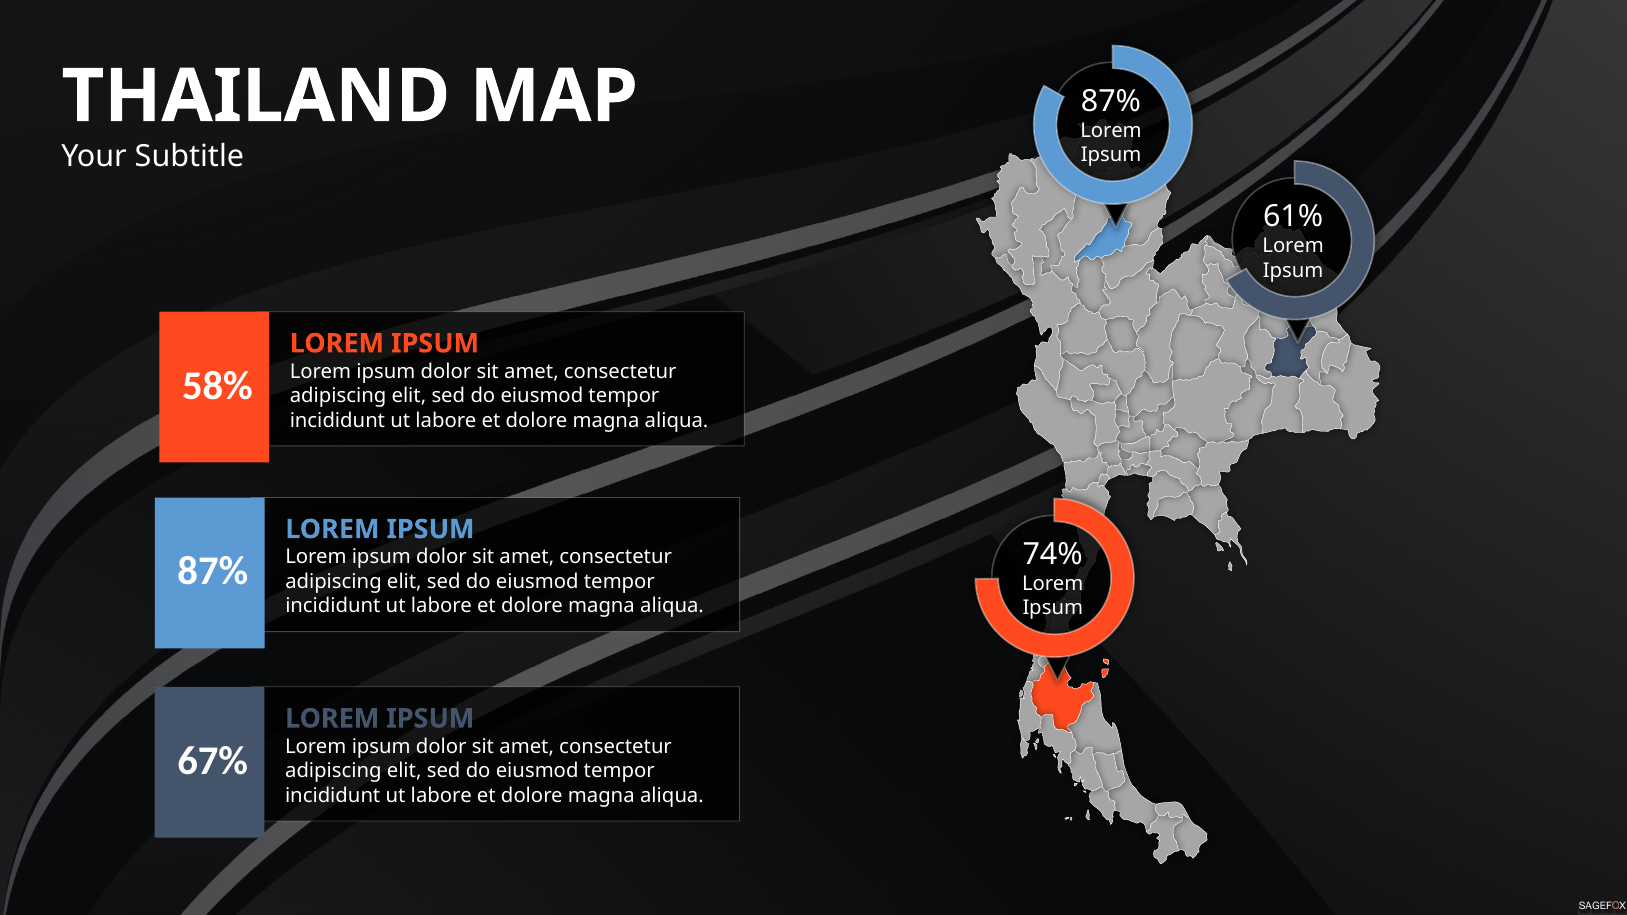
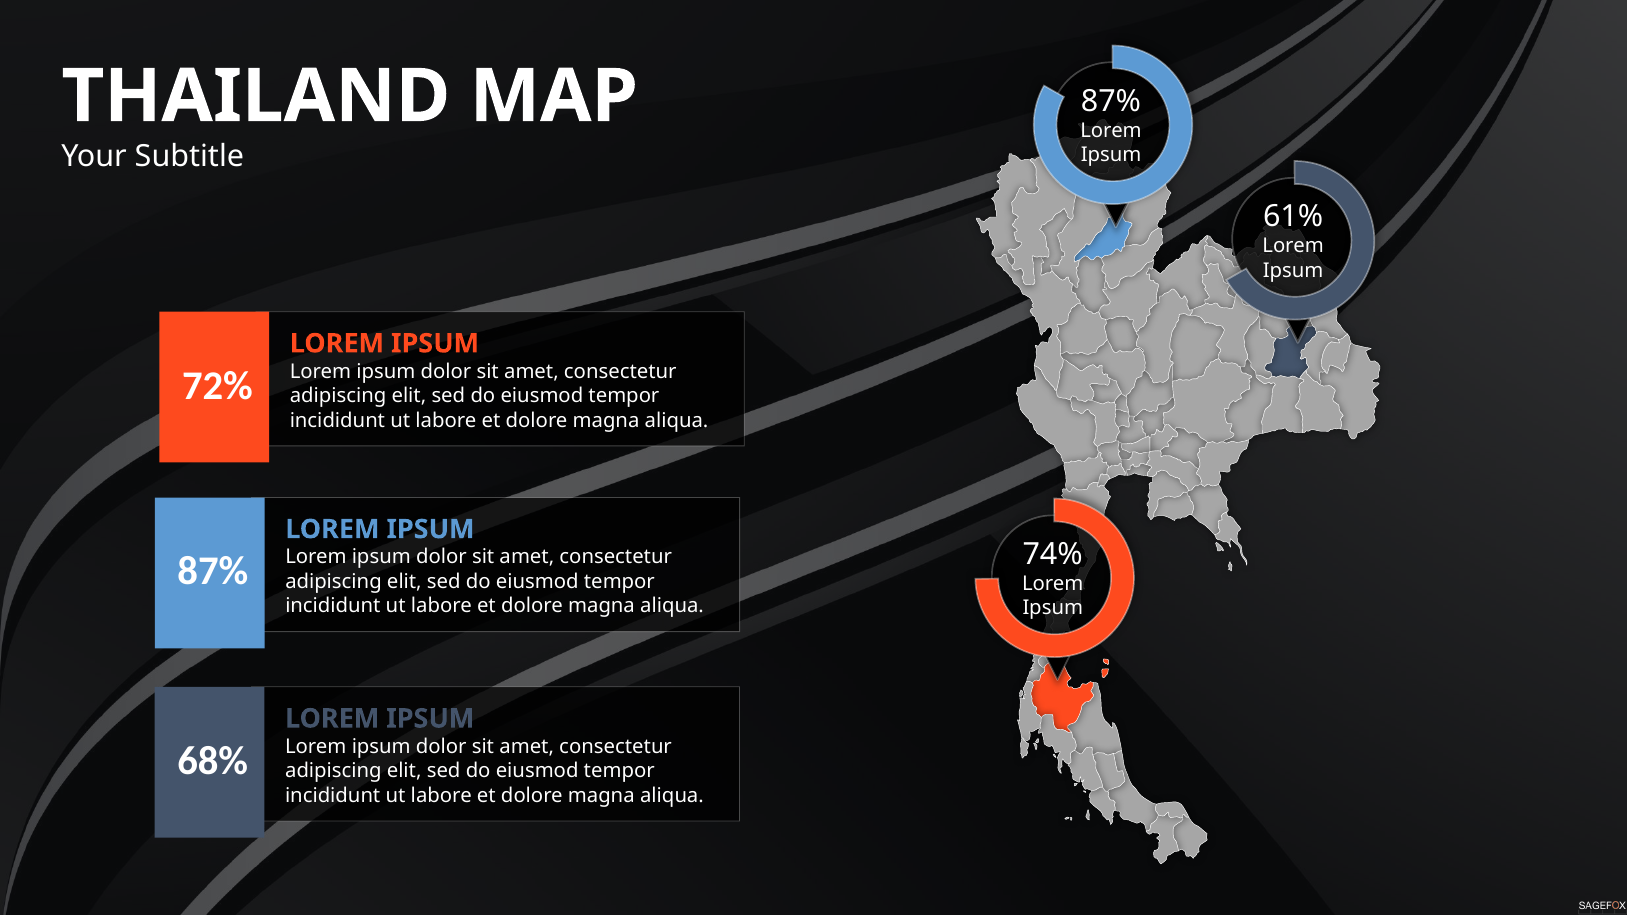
58%: 58% -> 72%
67%: 67% -> 68%
